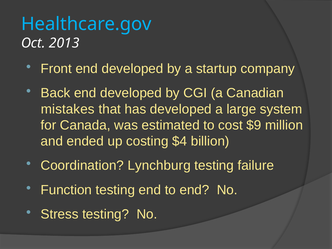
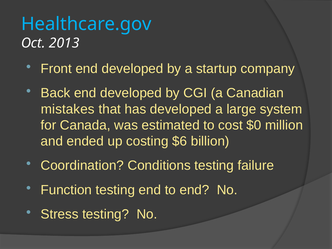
$9: $9 -> $0
$4: $4 -> $6
Lynchburg: Lynchburg -> Conditions
